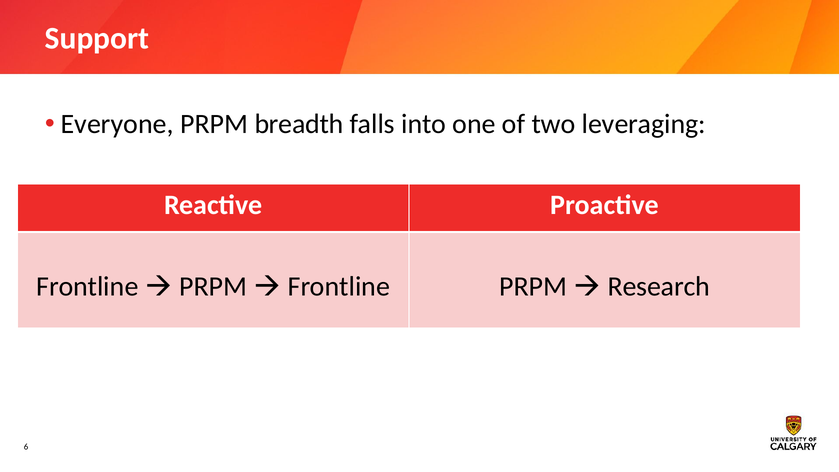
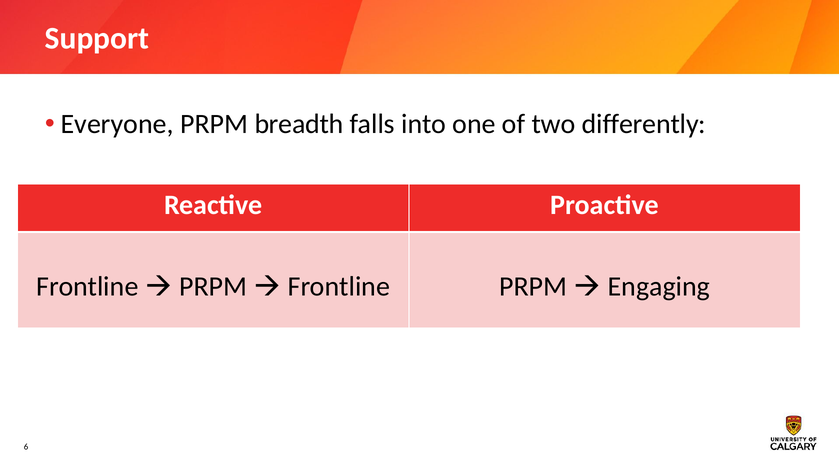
leveraging: leveraging -> differently
Research: Research -> Engaging
